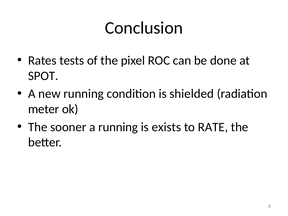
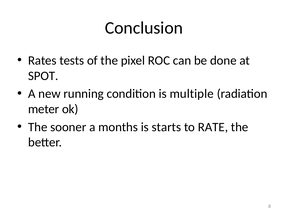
shielded: shielded -> multiple
a running: running -> months
exists: exists -> starts
